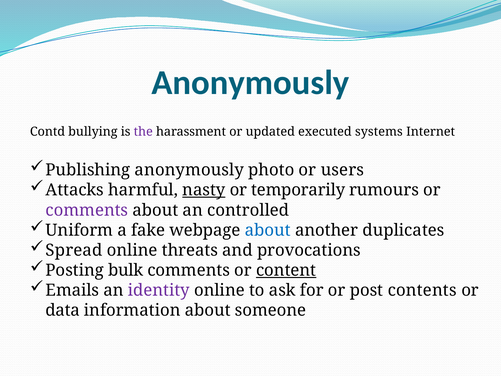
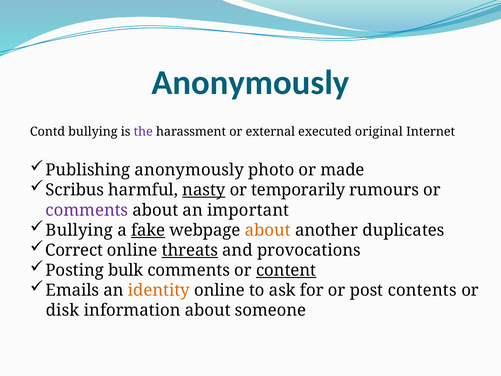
updated: updated -> external
systems: systems -> original
users: users -> made
Attacks: Attacks -> Scribus
controlled: controlled -> important
Uniform at (79, 230): Uniform -> Bullying
fake underline: none -> present
about at (268, 230) colour: blue -> orange
Spread: Spread -> Correct
threats underline: none -> present
identity colour: purple -> orange
data: data -> disk
